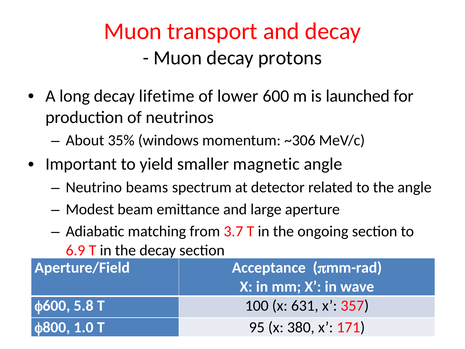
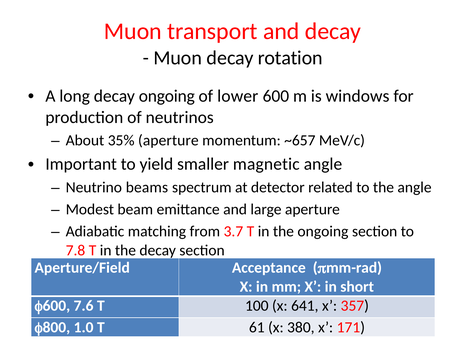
protons: protons -> rotation
decay lifetime: lifetime -> ongoing
launched: launched -> windows
35% windows: windows -> aperture
~306: ~306 -> ~657
6.9: 6.9 -> 7.8
wave: wave -> short
5.8: 5.8 -> 7.6
631: 631 -> 641
95: 95 -> 61
